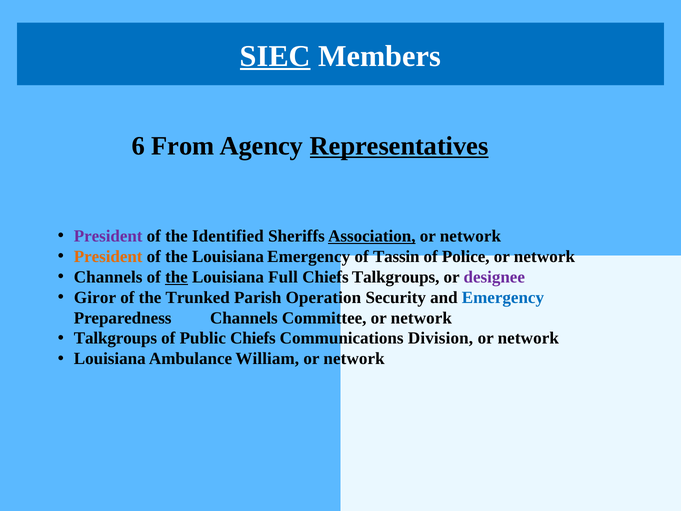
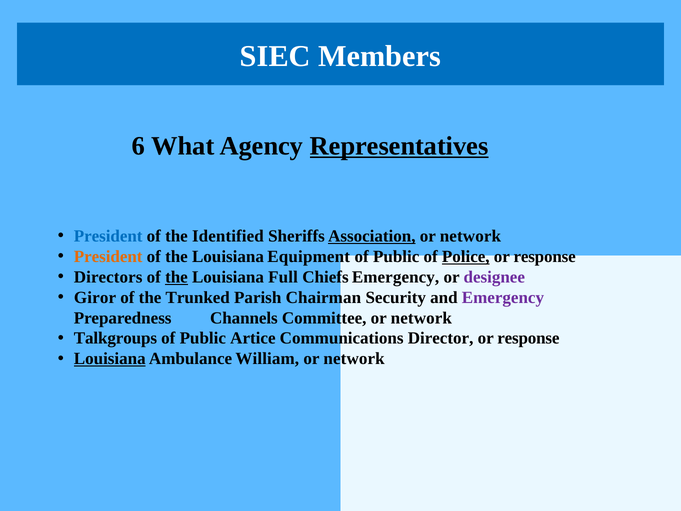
SIEC underline: present -> none
From: From -> What
President at (108, 236) colour: purple -> blue
Louisiana Emergency: Emergency -> Equipment
Tassin at (396, 256): Tassin -> Public
Police underline: none -> present
network at (544, 256): network -> response
Channels at (108, 277): Channels -> Directors
Chiefs Talkgroups: Talkgroups -> Emergency
Operation: Operation -> Chairman
Emergency at (503, 297) colour: blue -> purple
Public Chiefs: Chiefs -> Artice
Division: Division -> Director
network at (528, 338): network -> response
Louisiana at (110, 359) underline: none -> present
